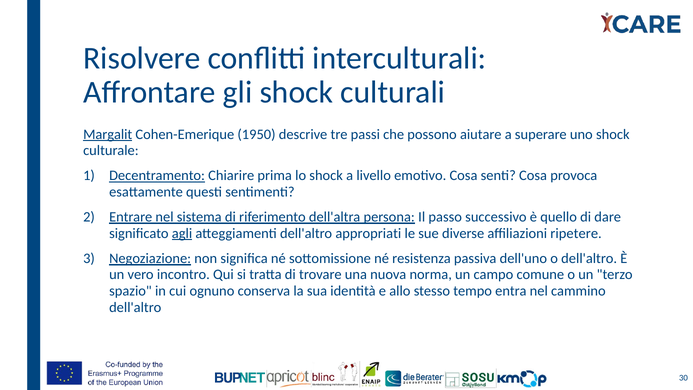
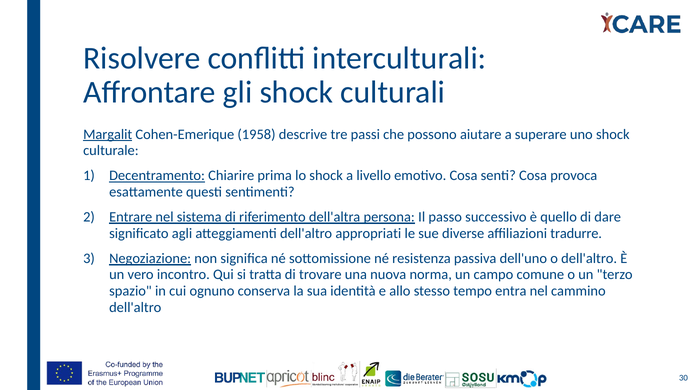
1950: 1950 -> 1958
agli underline: present -> none
ripetere: ripetere -> tradurre
